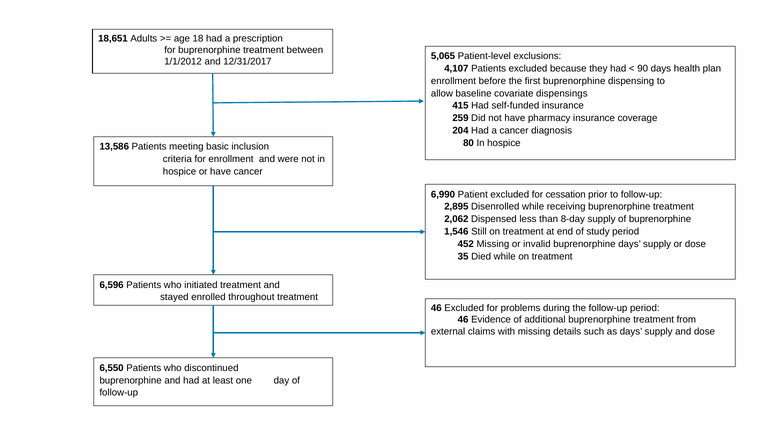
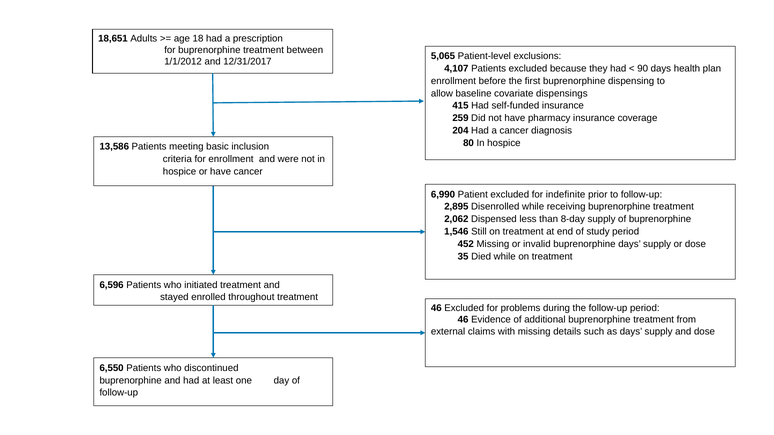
cessation: cessation -> indefinite
